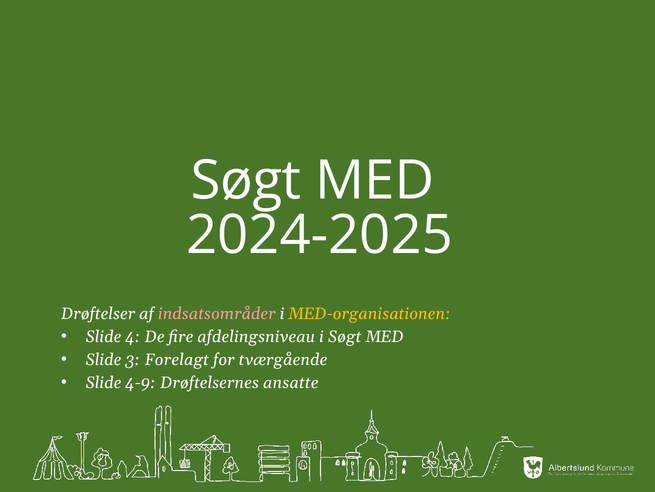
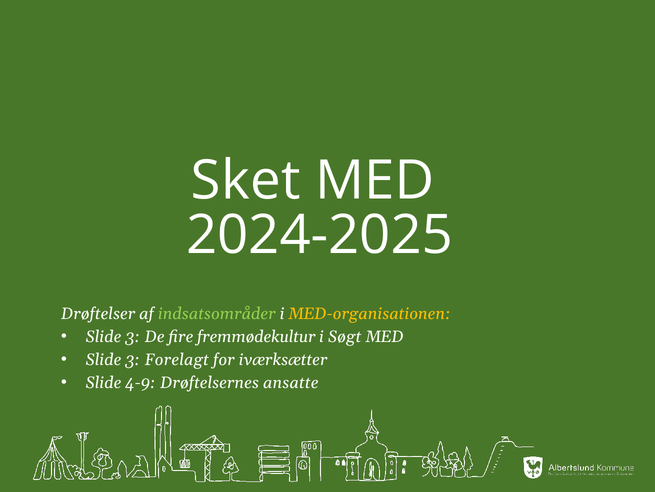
Søgt at (246, 180): Søgt -> Sket
indsatsområder colour: pink -> light green
4 at (133, 336): 4 -> 3
afdelingsniveau: afdelingsniveau -> fremmødekultur
tværgående: tværgående -> iværksætter
